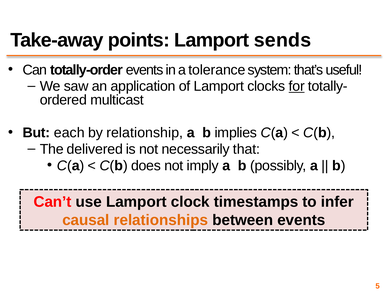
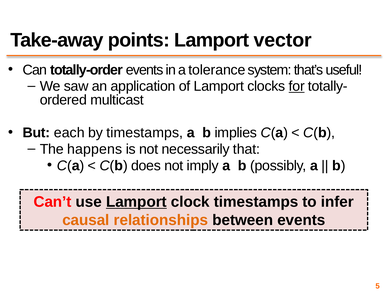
sends: sends -> vector
by relationship: relationship -> timestamps
delivered: delivered -> happens
Lamport at (136, 201) underline: none -> present
